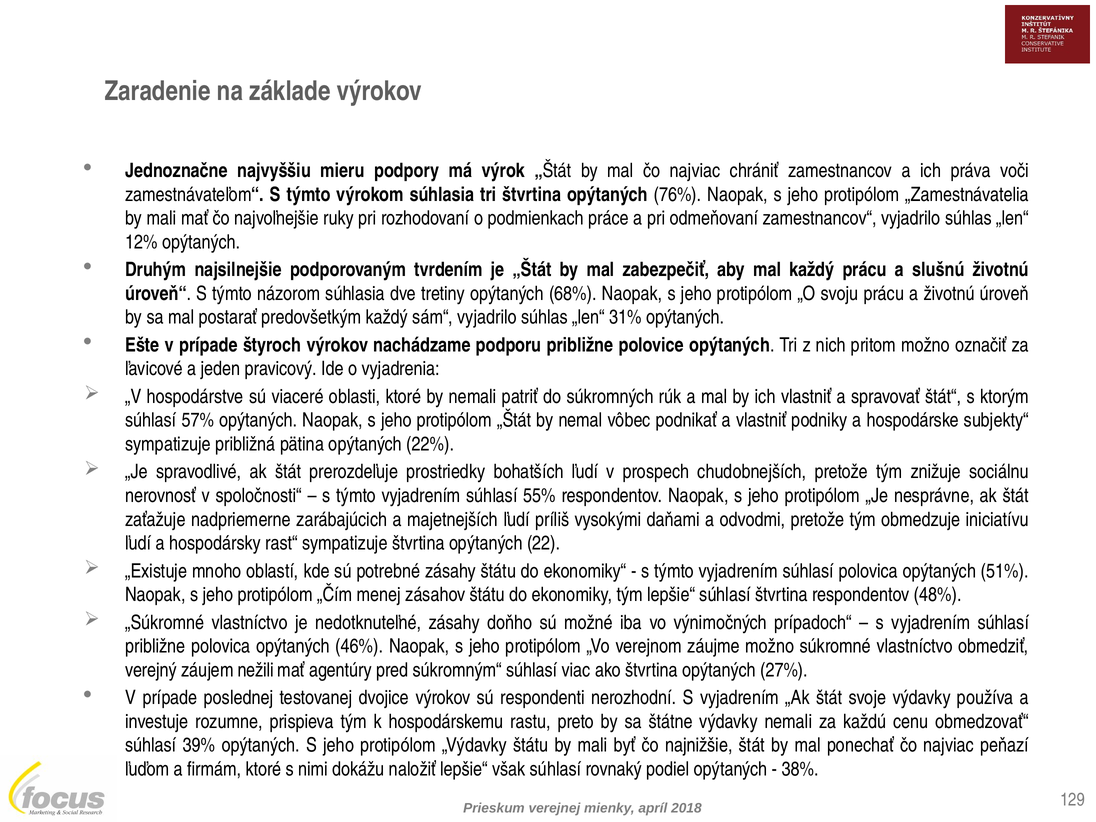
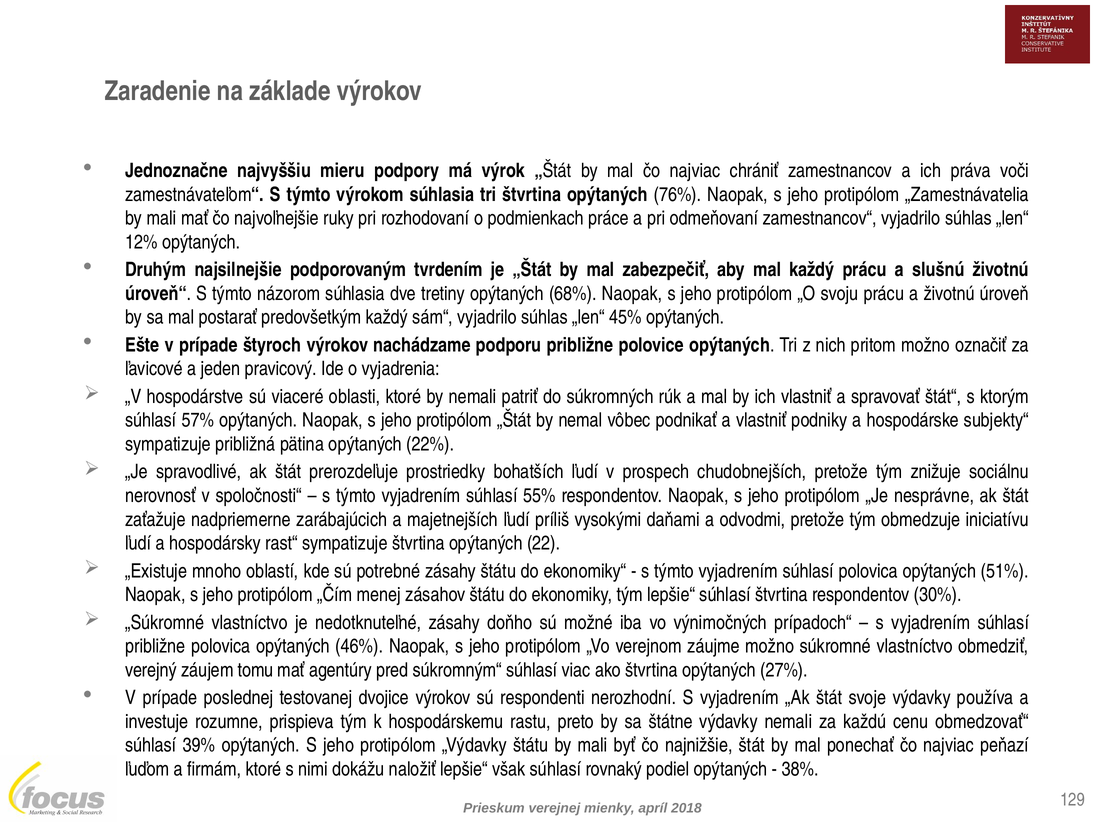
31%: 31% -> 45%
48%: 48% -> 30%
nežili: nežili -> tomu
